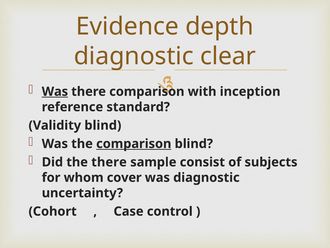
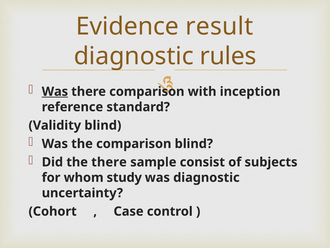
depth: depth -> result
clear: clear -> rules
comparison at (134, 143) underline: present -> none
cover: cover -> study
